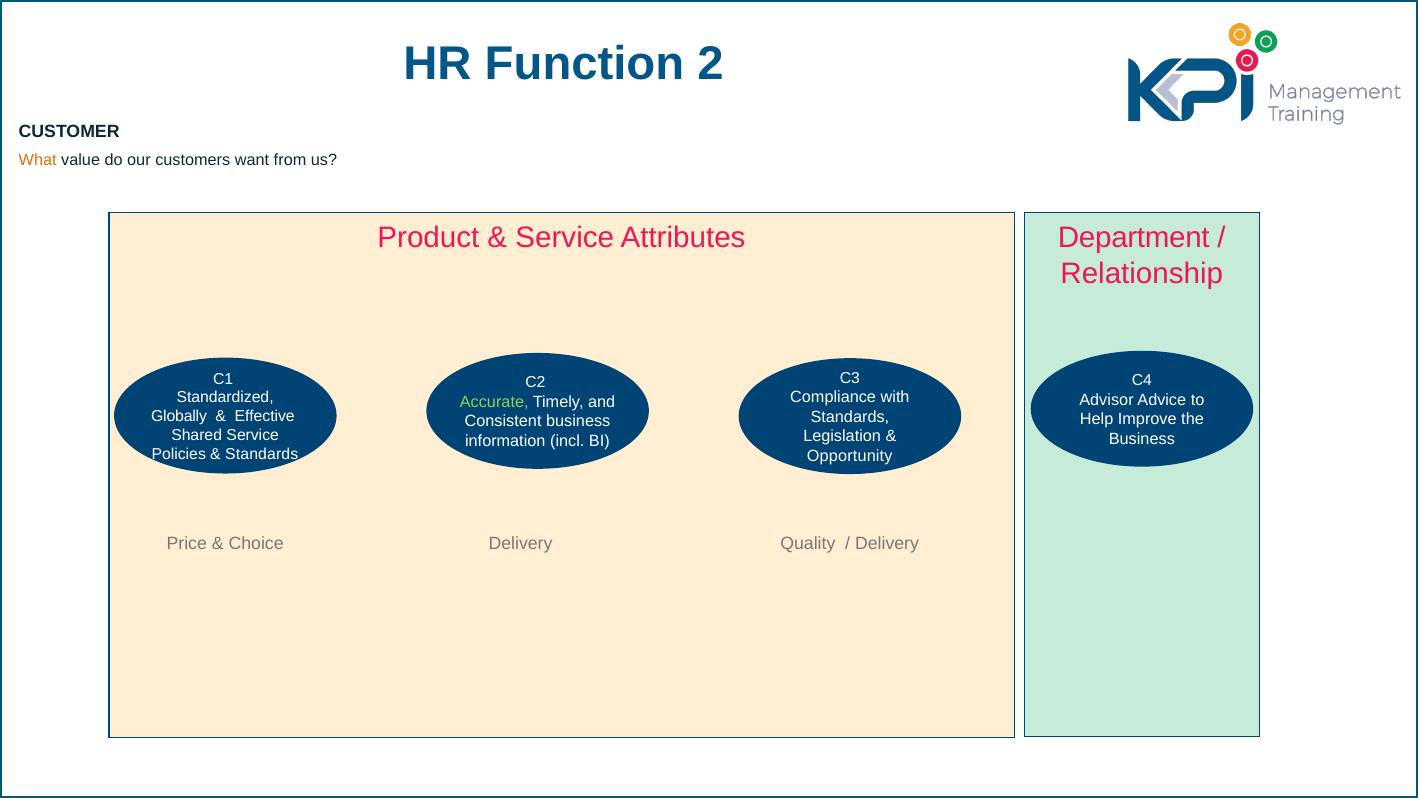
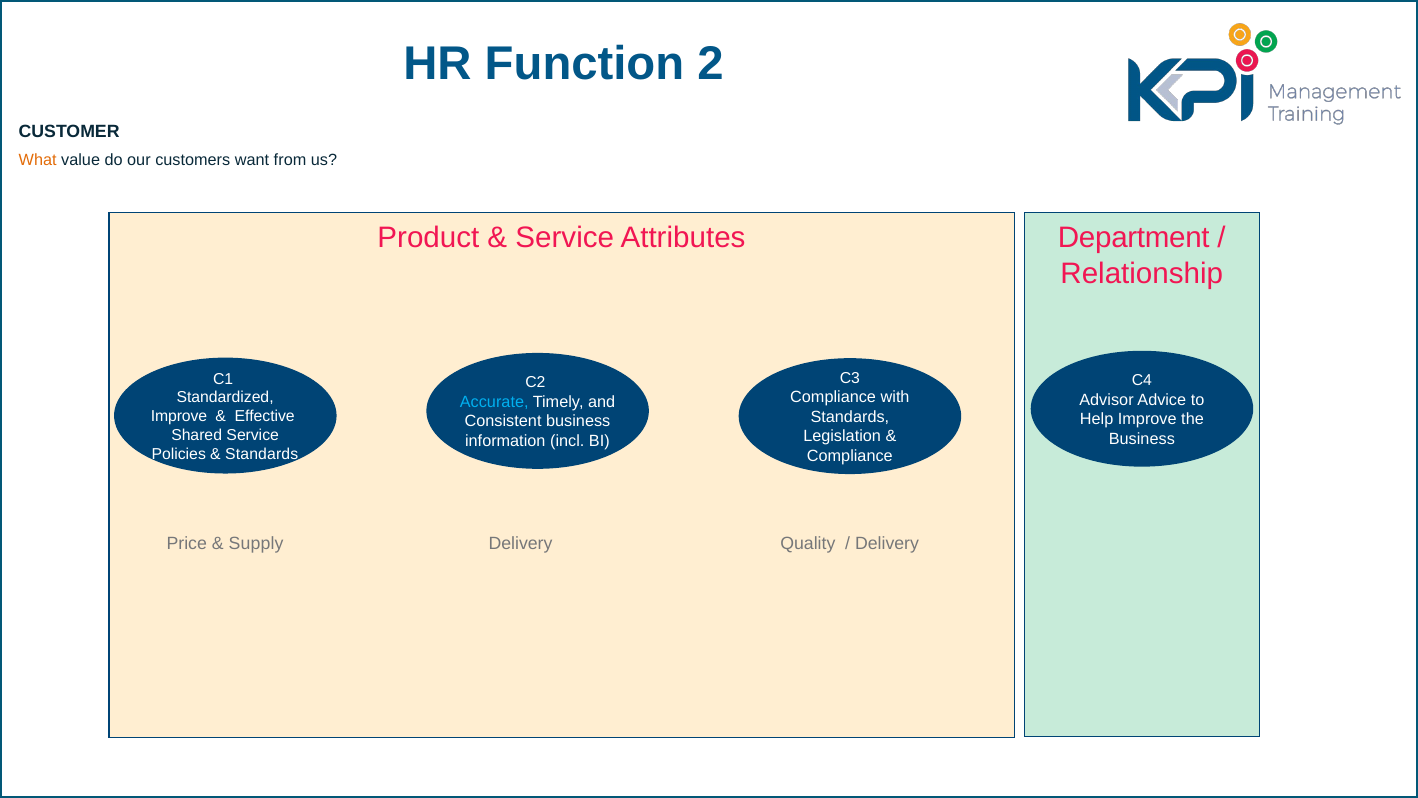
Accurate colour: light green -> light blue
Globally at (179, 416): Globally -> Improve
Opportunity at (850, 456): Opportunity -> Compliance
Choice: Choice -> Supply
